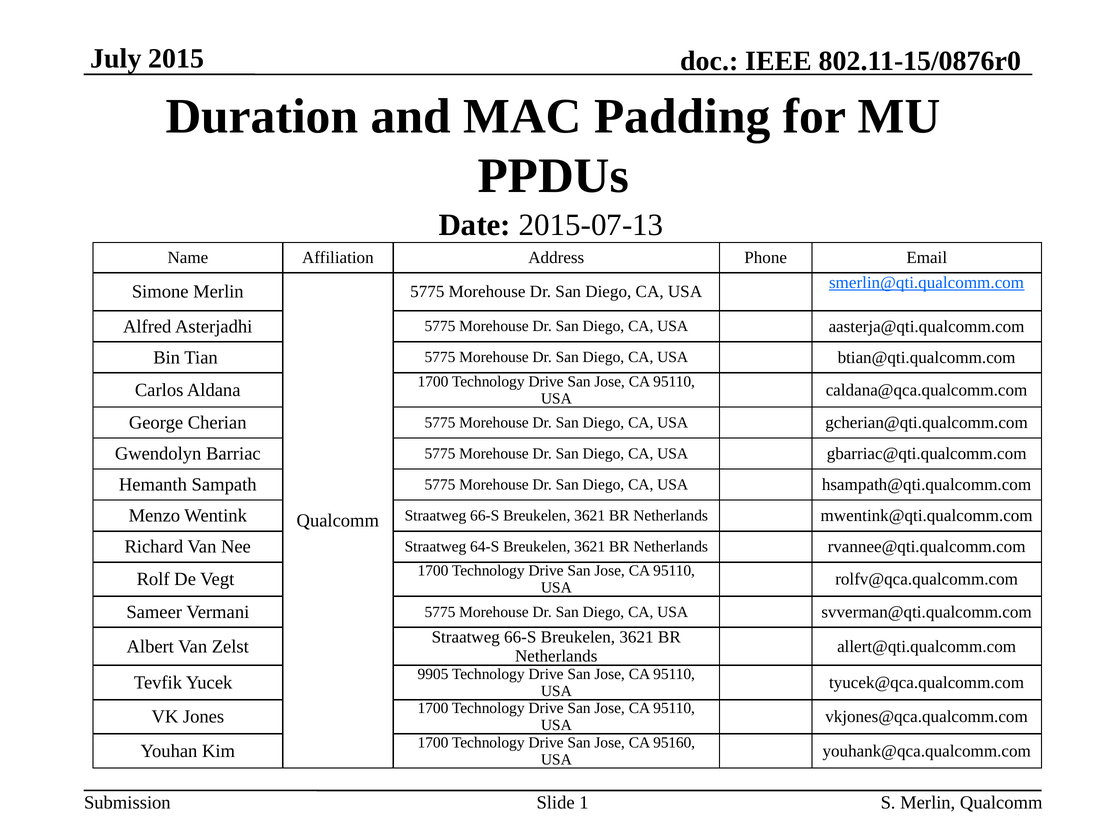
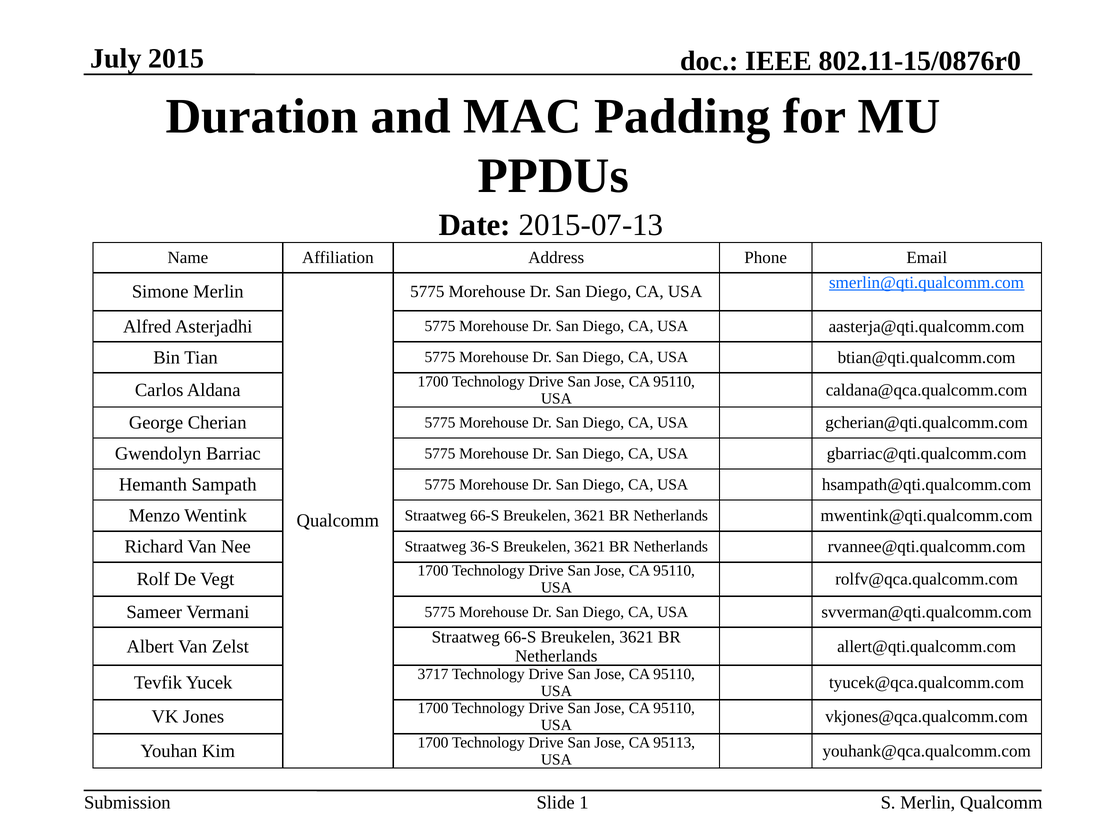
64-S: 64-S -> 36-S
9905: 9905 -> 3717
95160: 95160 -> 95113
